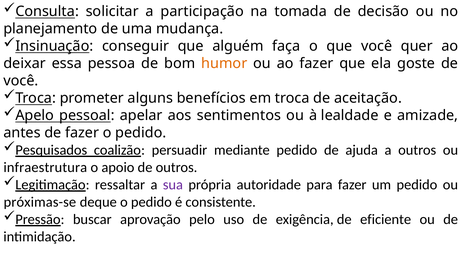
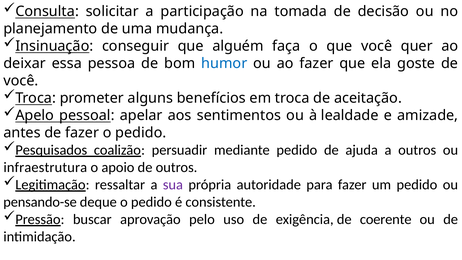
humor colour: orange -> blue
próximas-se: próximas-se -> pensando-se
eficiente: eficiente -> coerente
